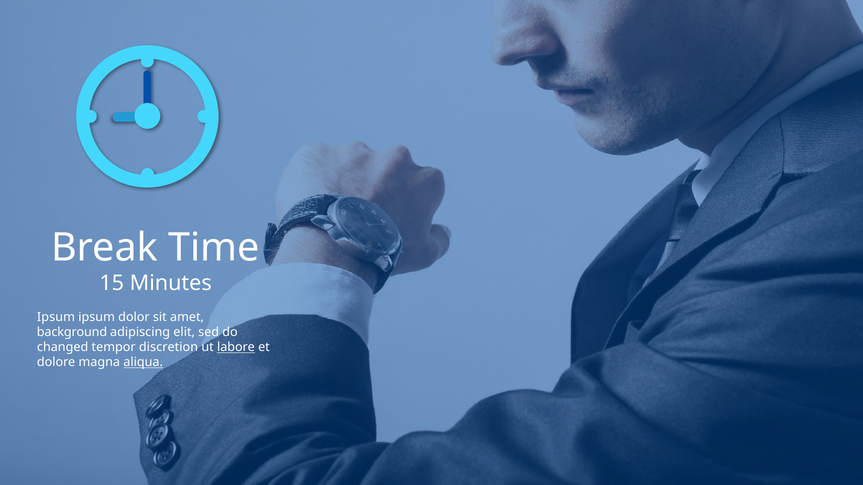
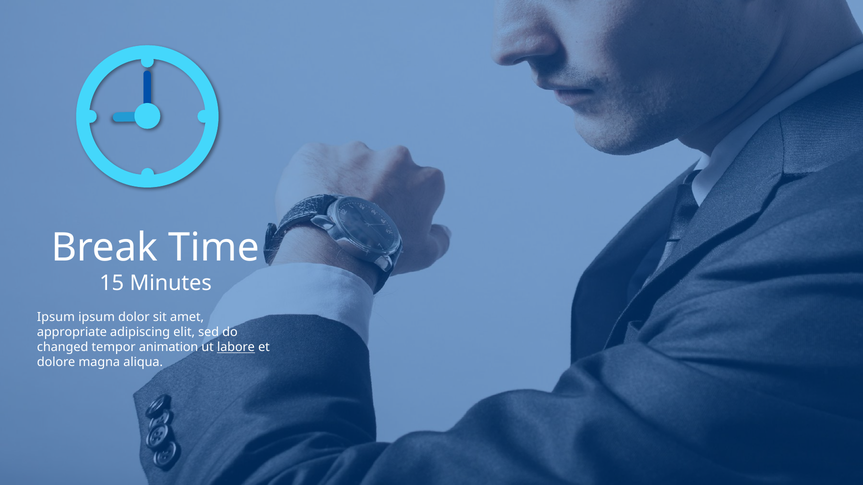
background: background -> appropriate
discretion: discretion -> animation
aliqua underline: present -> none
